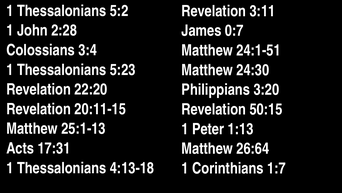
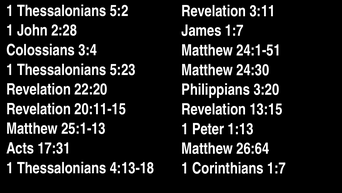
James 0:7: 0:7 -> 1:7
50:15: 50:15 -> 13:15
